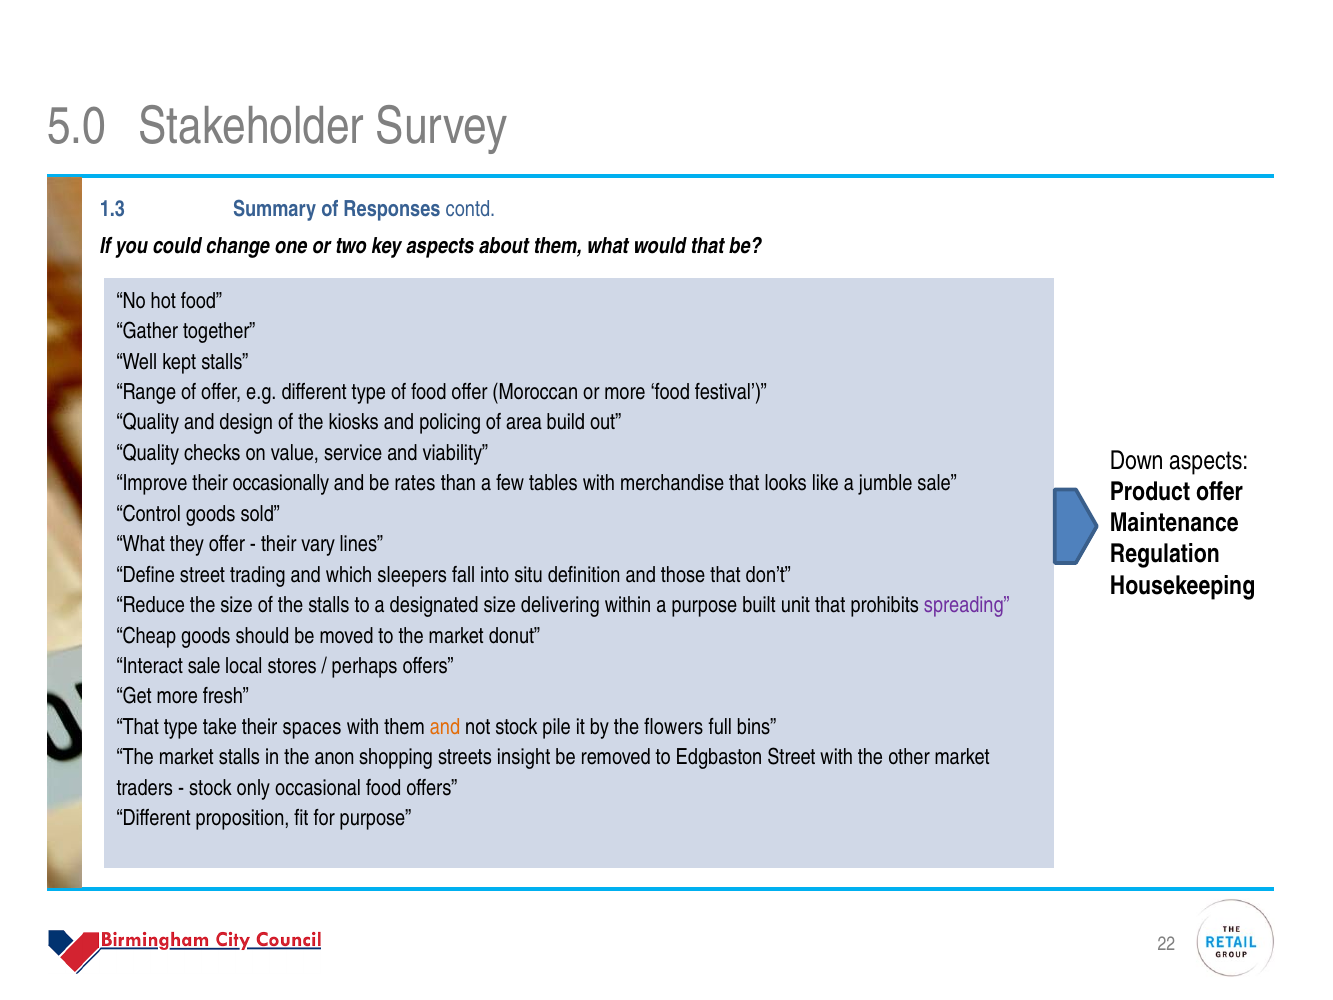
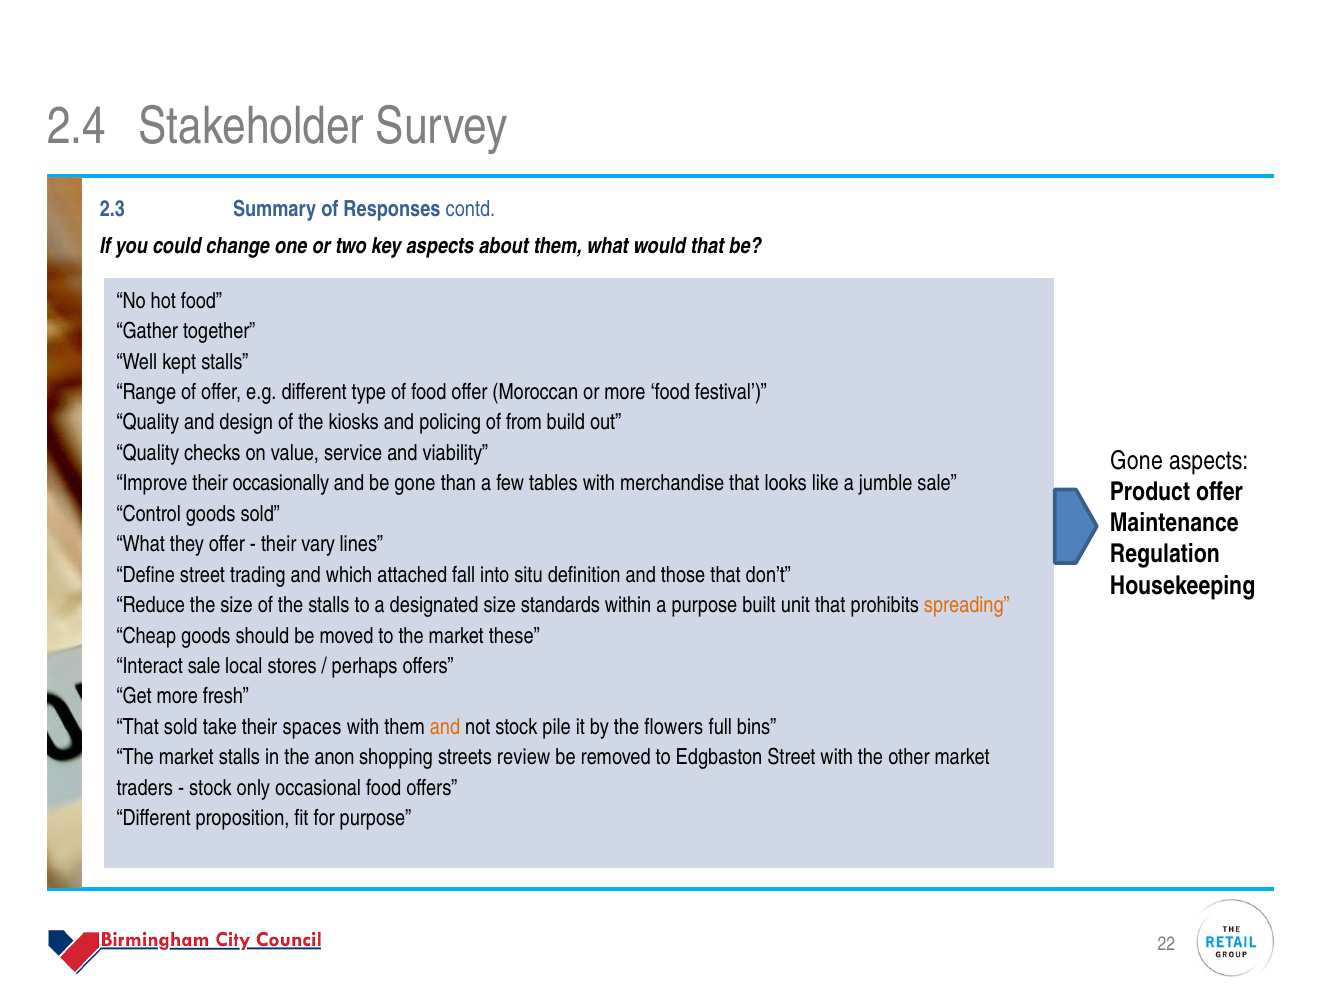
5.0: 5.0 -> 2.4
1.3: 1.3 -> 2.3
area: area -> from
Down at (1137, 461): Down -> Gone
be rates: rates -> gone
sleepers: sleepers -> attached
delivering: delivering -> standards
spreading colour: purple -> orange
donut: donut -> these
That type: type -> sold
insight: insight -> review
